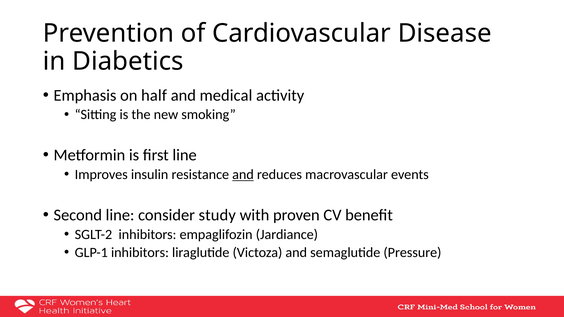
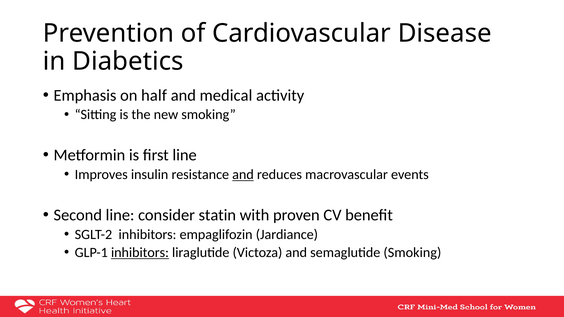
study: study -> statin
inhibitors at (140, 253) underline: none -> present
semaglutide Pressure: Pressure -> Smoking
